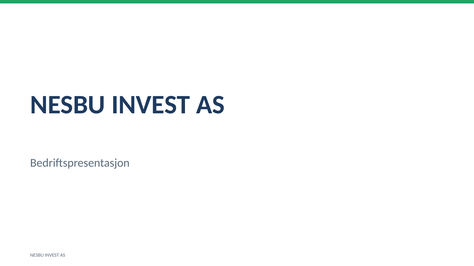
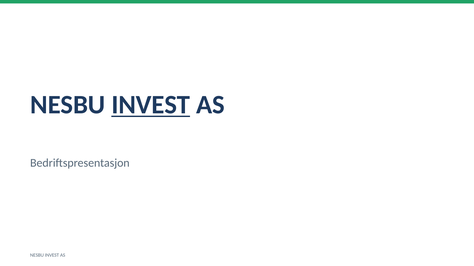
INVEST at (151, 105) underline: none -> present
